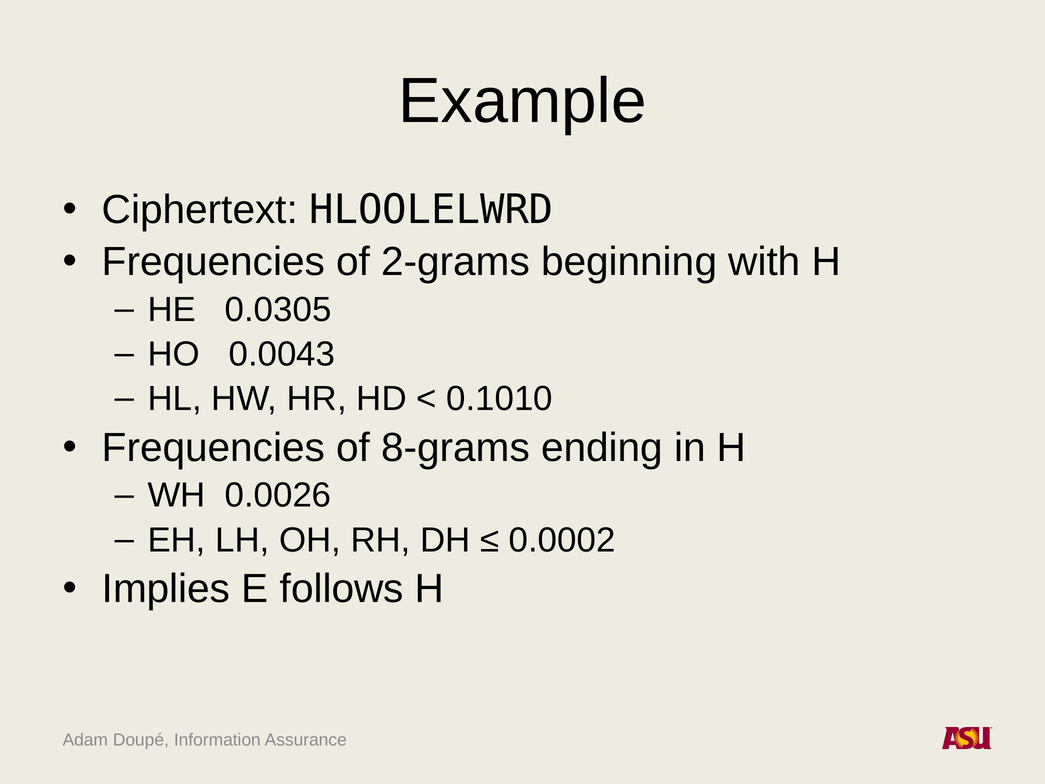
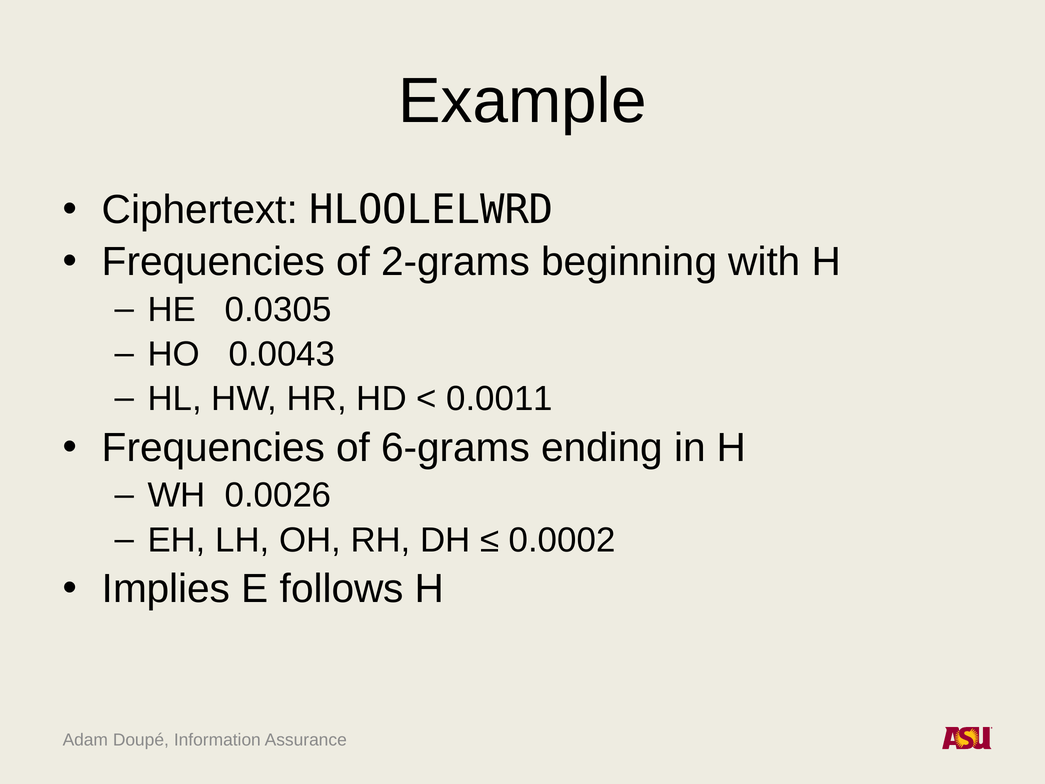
0.1010: 0.1010 -> 0.0011
8-grams: 8-grams -> 6-grams
